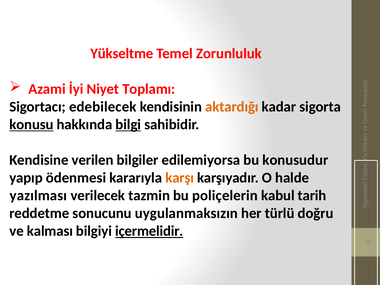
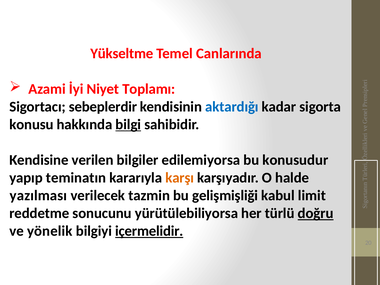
Zorunluluk: Zorunluluk -> Canlarında
edebilecek: edebilecek -> sebeplerdir
aktardığı colour: orange -> blue
konusu underline: present -> none
ödenmesi: ödenmesi -> teminatın
poliçelerin: poliçelerin -> gelişmişliği
tarih: tarih -> limit
uygulanmaksızın: uygulanmaksızın -> yürütülebiliyorsa
doğru underline: none -> present
kalması: kalması -> yönelik
